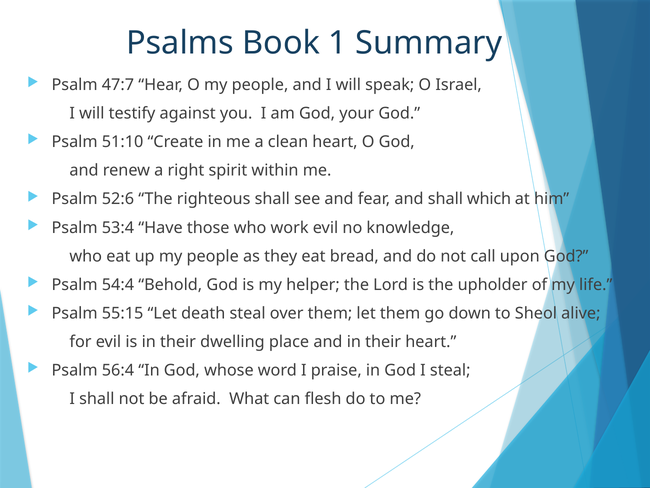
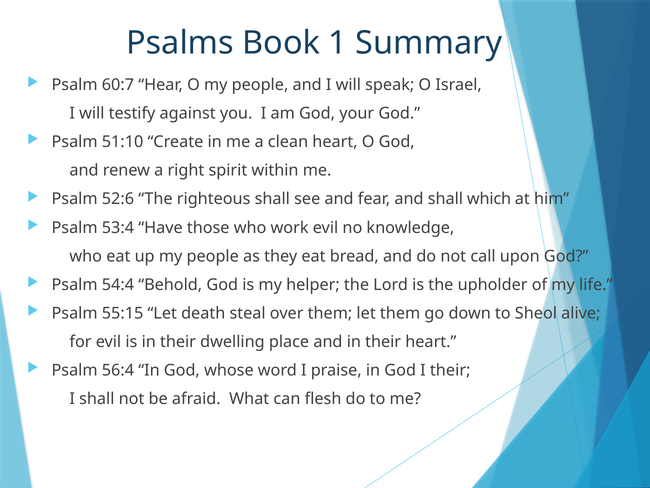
47:7: 47:7 -> 60:7
I steal: steal -> their
